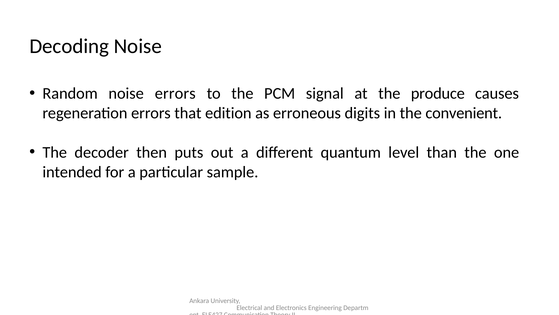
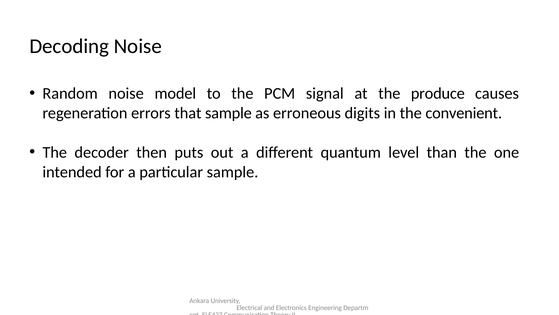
noise errors: errors -> model
that edition: edition -> sample
